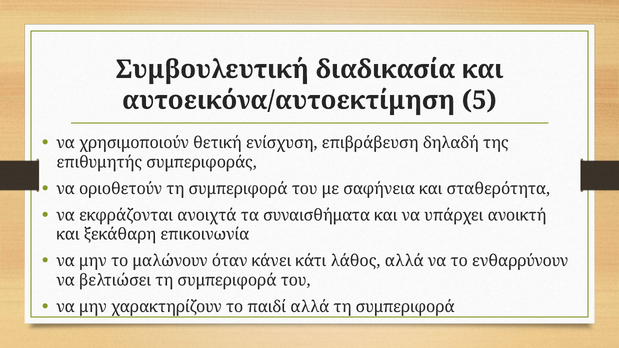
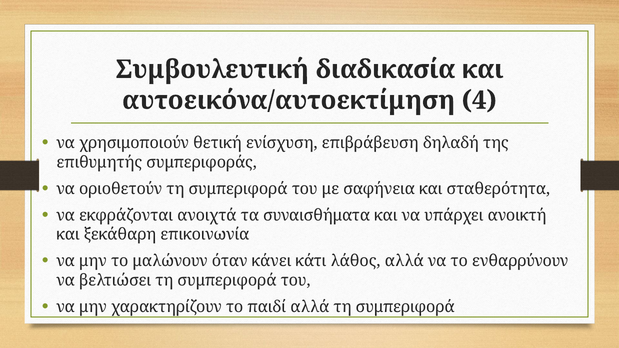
5: 5 -> 4
